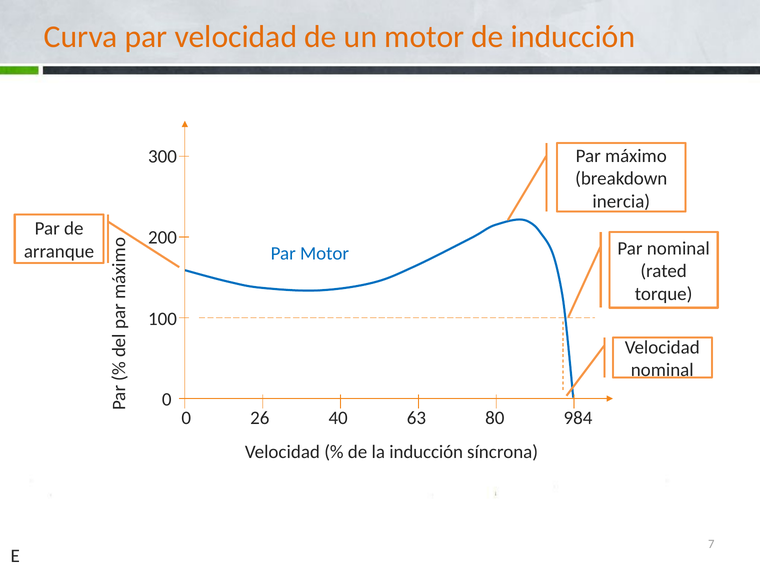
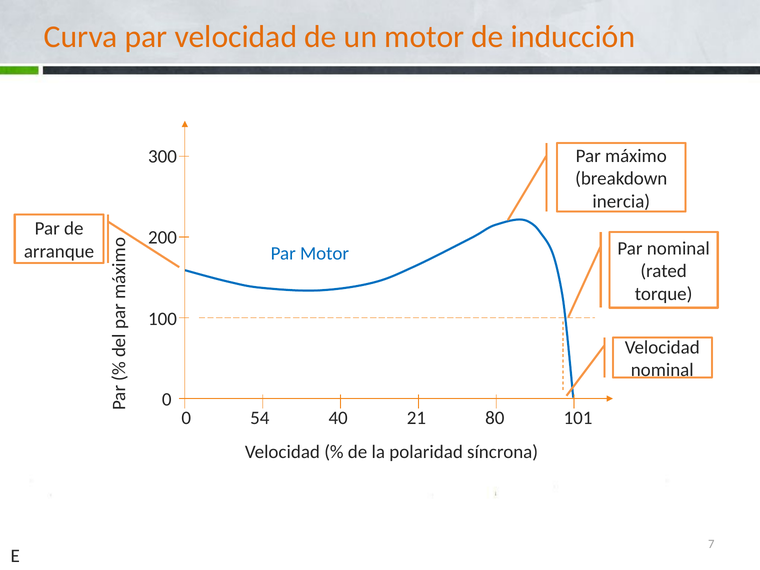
26: 26 -> 54
63: 63 -> 21
984: 984 -> 101
la inducción: inducción -> polaridad
